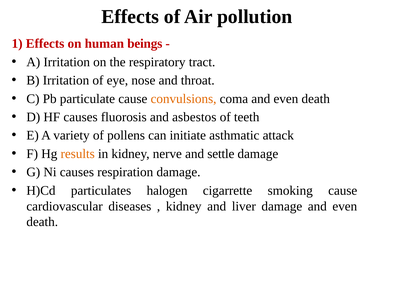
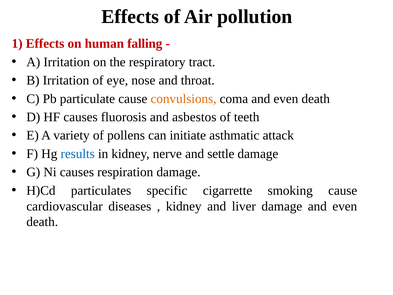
beings: beings -> falling
results colour: orange -> blue
halogen: halogen -> specific
